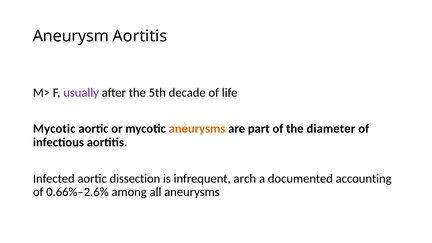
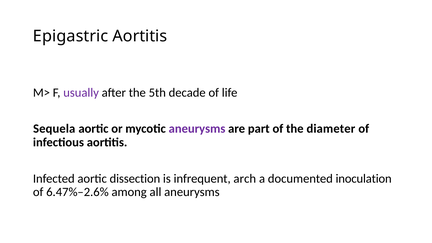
Aneurysm: Aneurysm -> Epigastric
Mycotic at (54, 129): Mycotic -> Sequela
aneurysms at (197, 129) colour: orange -> purple
accounting: accounting -> inoculation
0.66%–2.6%: 0.66%–2.6% -> 6.47%–2.6%
